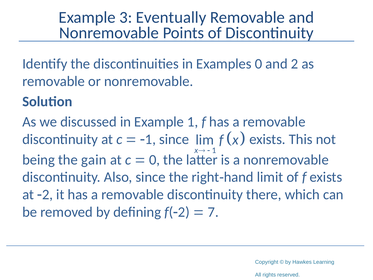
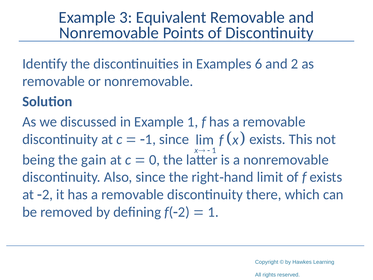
Eventually: Eventually -> Equivalent
Examples 0: 0 -> 6
7 at (213, 212): 7 -> 1
